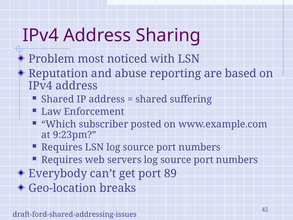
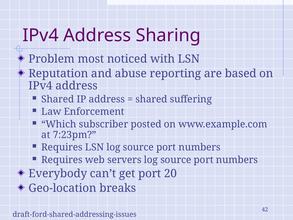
9:23pm: 9:23pm -> 7:23pm
89: 89 -> 20
